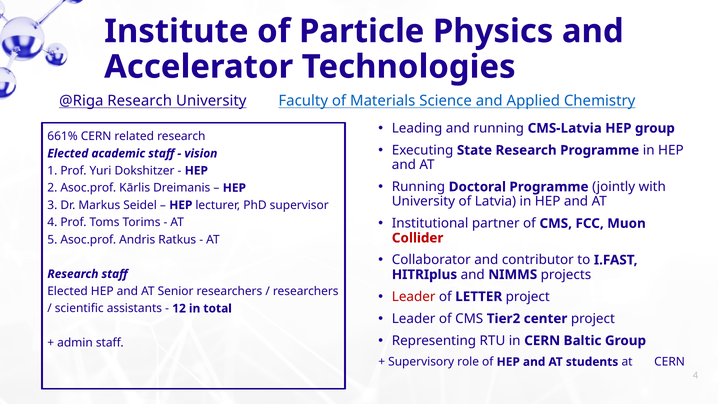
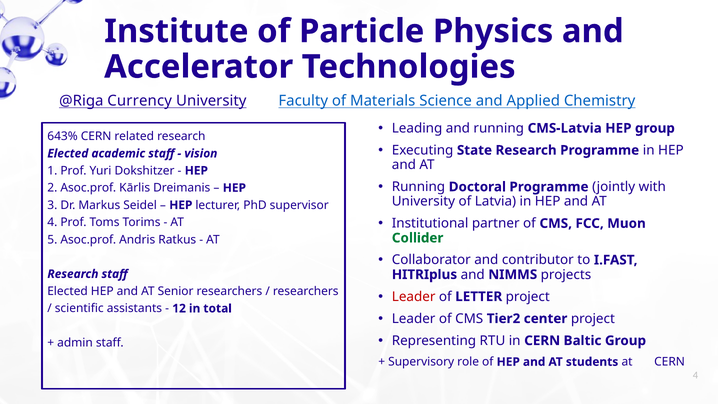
@Riga Research: Research -> Currency
661%: 661% -> 643%
Collider colour: red -> green
